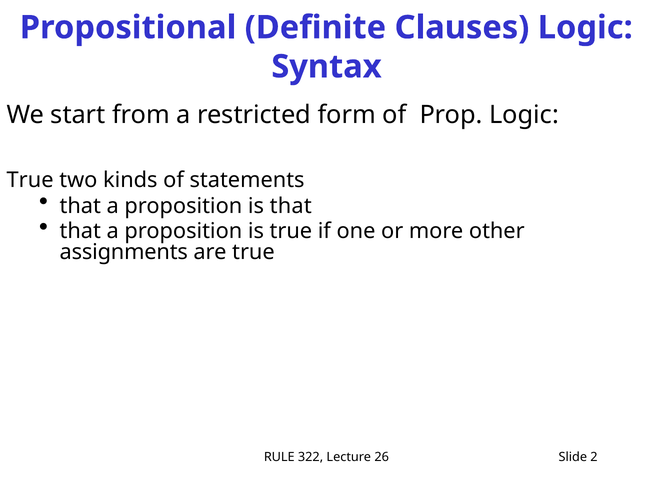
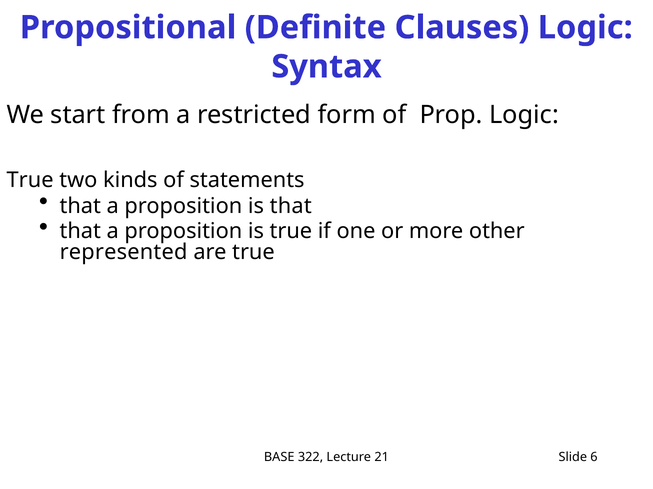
assignments: assignments -> represented
RULE: RULE -> BASE
26: 26 -> 21
2: 2 -> 6
